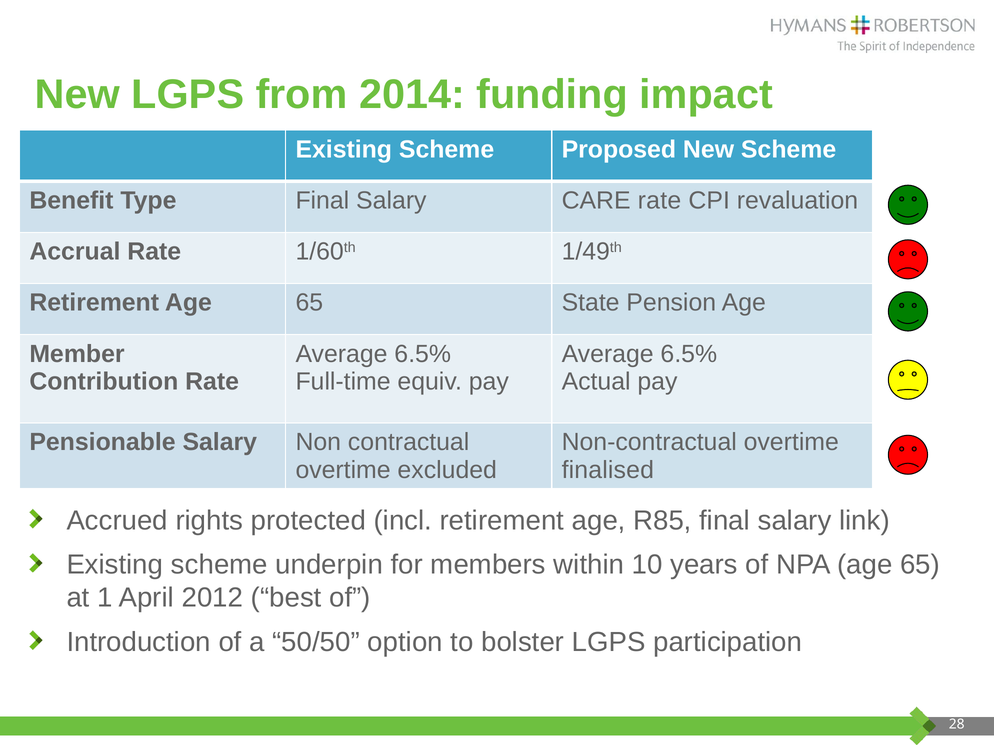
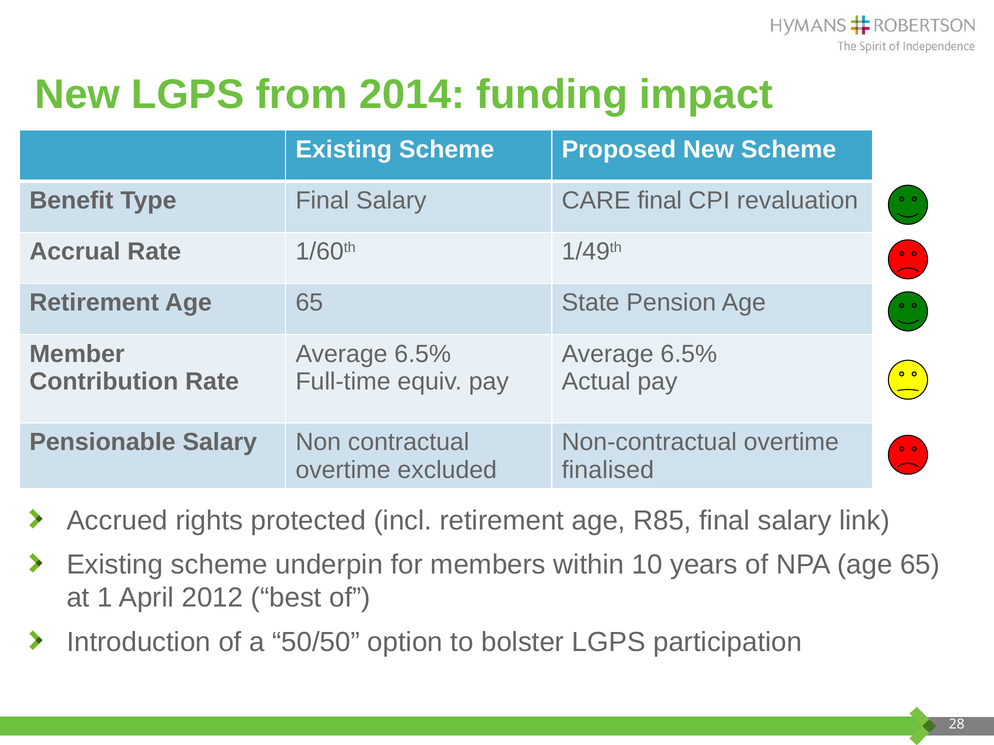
CARE rate: rate -> final
